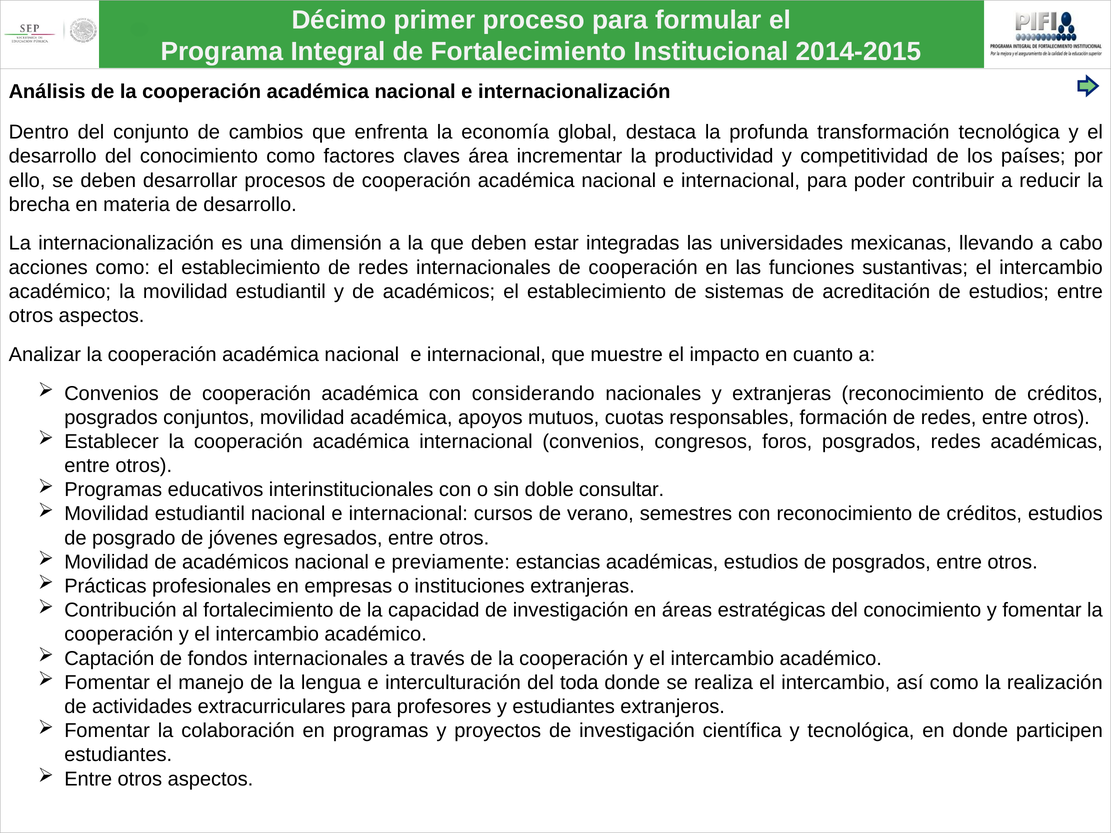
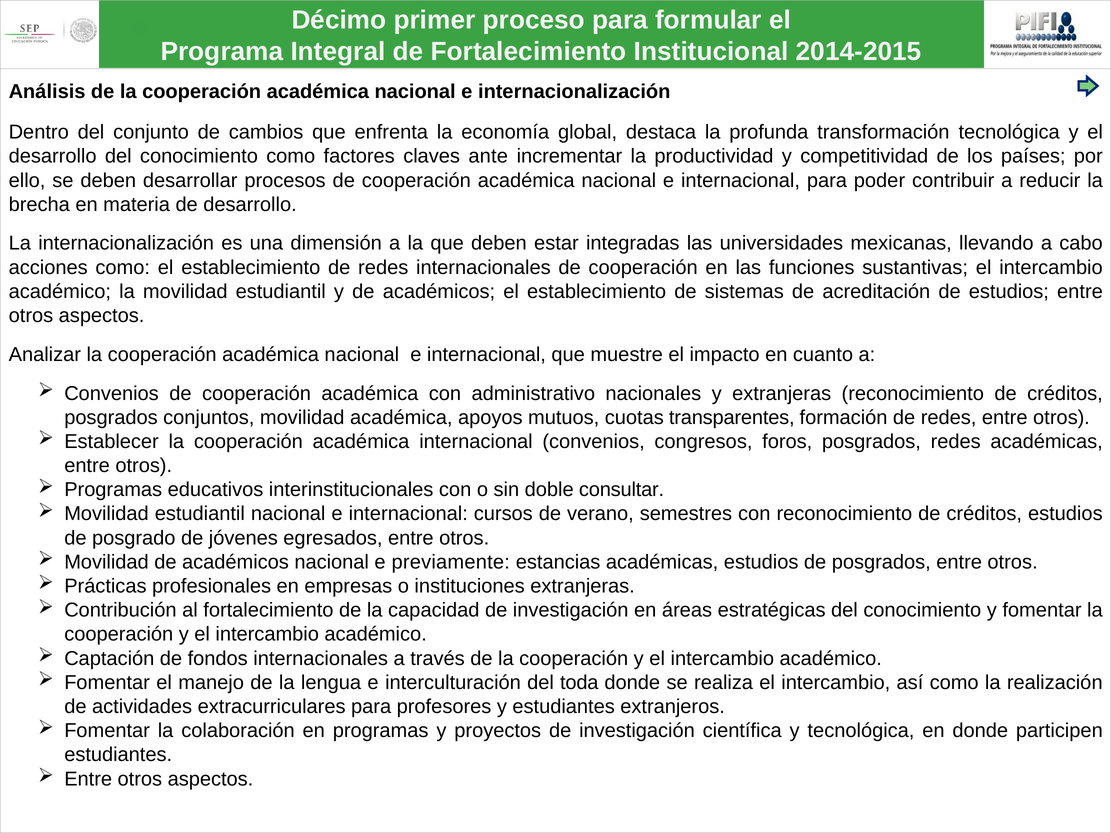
área: área -> ante
considerando: considerando -> administrativo
responsables: responsables -> transparentes
